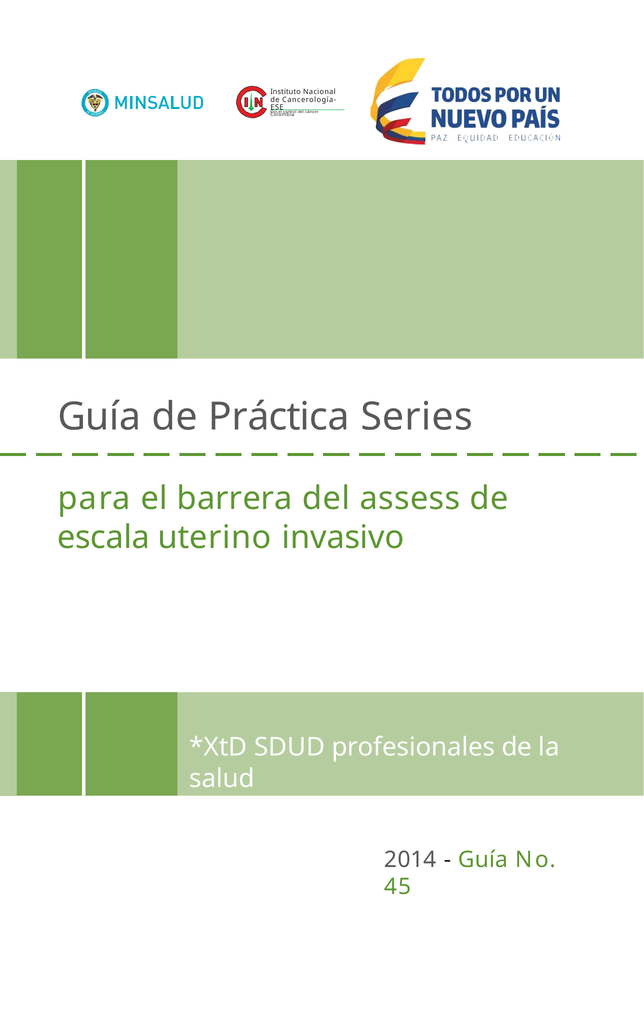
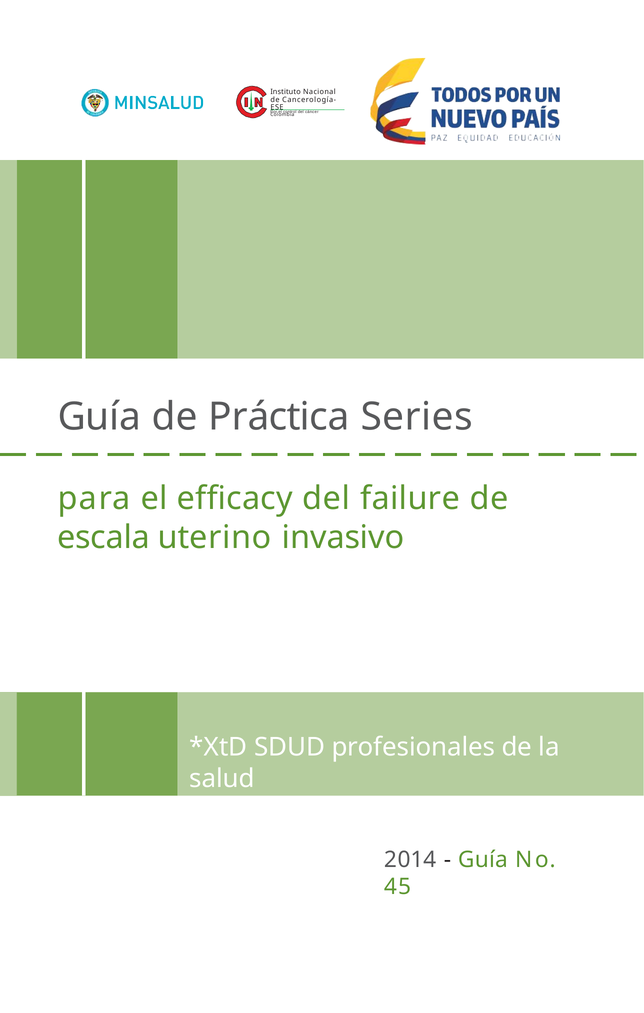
barrera: barrera -> efficacy
assess: assess -> failure
